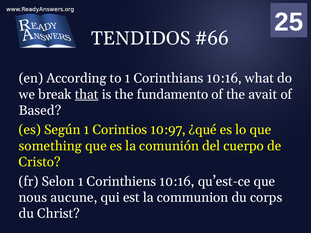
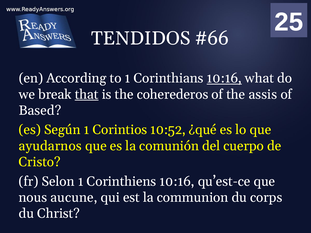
10:16 at (224, 78) underline: none -> present
fundamento: fundamento -> coherederos
avait: avait -> assis
10:97: 10:97 -> 10:52
something: something -> ayudarnos
